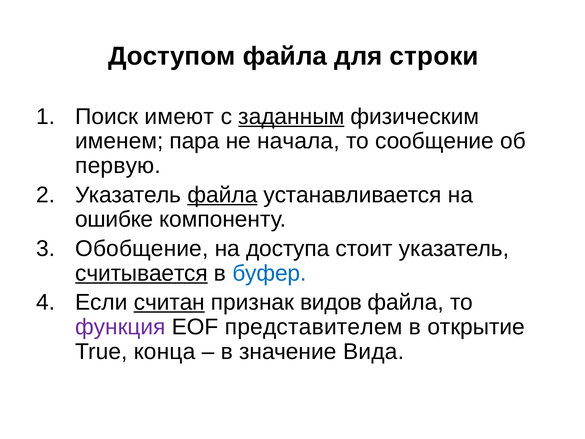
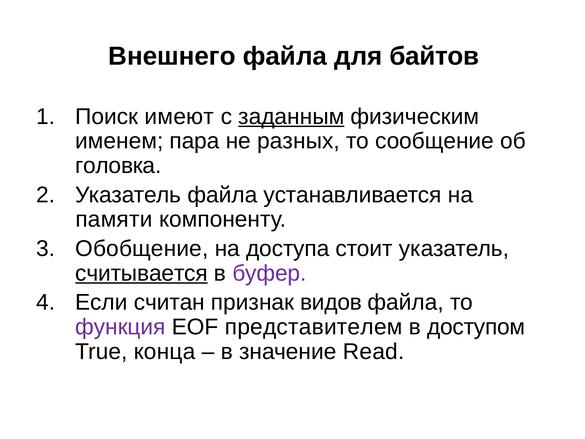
Доступом: Доступом -> Внешнего
строки: строки -> байтов
начала: начала -> разных
первую: первую -> головка
файла at (222, 195) underline: present -> none
ошибке: ошибке -> памяти
буфер colour: blue -> purple
считан underline: present -> none
открытие: открытие -> доступом
Вида: Вида -> Read
